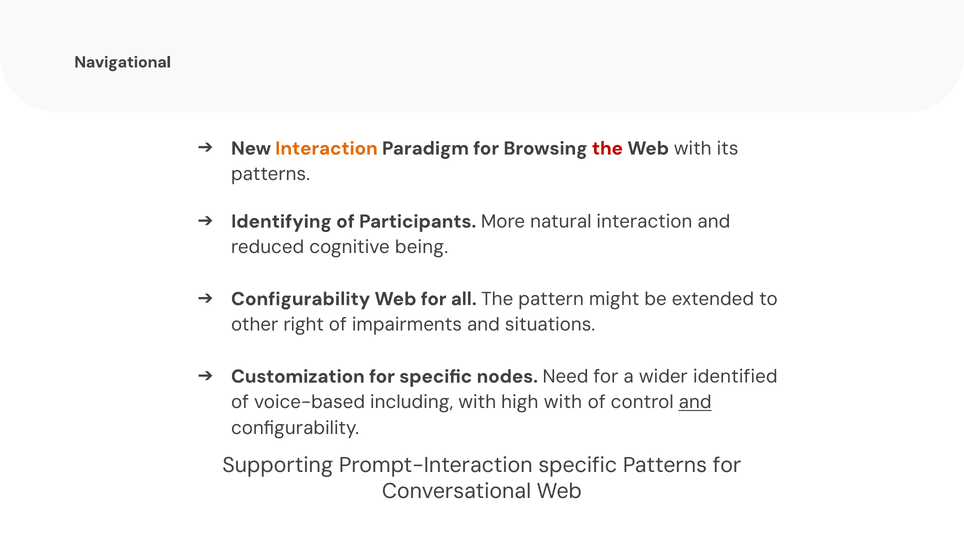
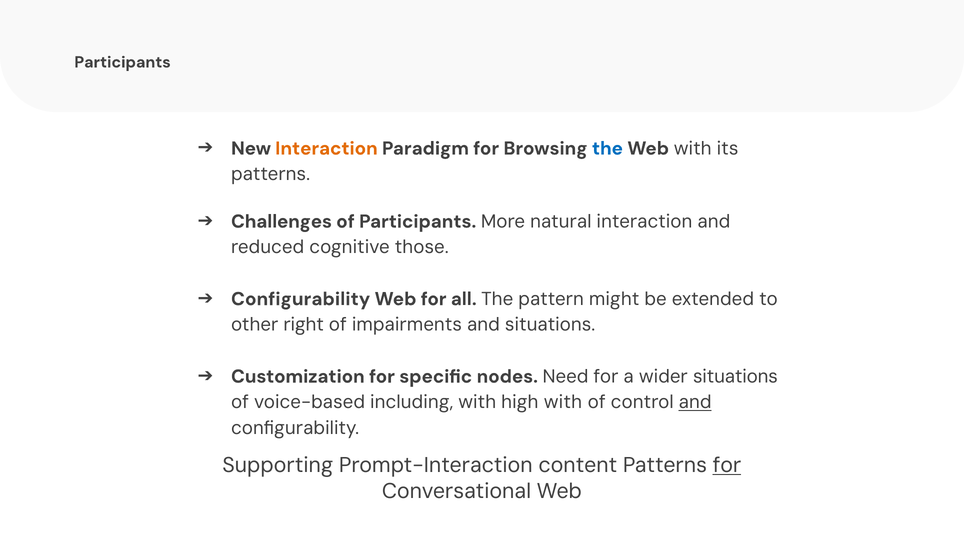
Navigational at (123, 62): Navigational -> Participants
the at (607, 148) colour: red -> blue
Identifying: Identifying -> Challenges
being: being -> those
wider identified: identified -> situations
Prompt-Interaction specific: specific -> content
for at (727, 466) underline: none -> present
